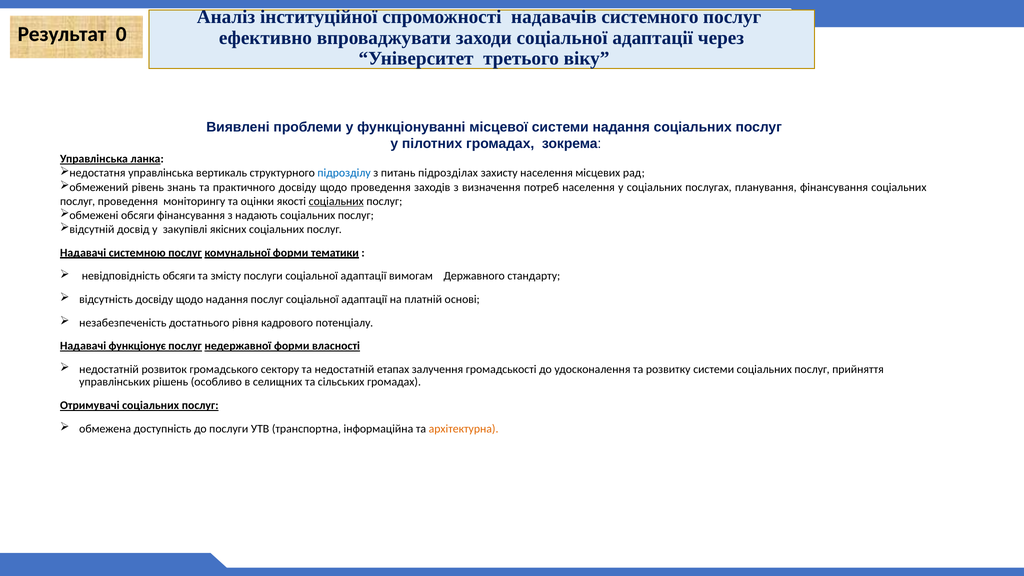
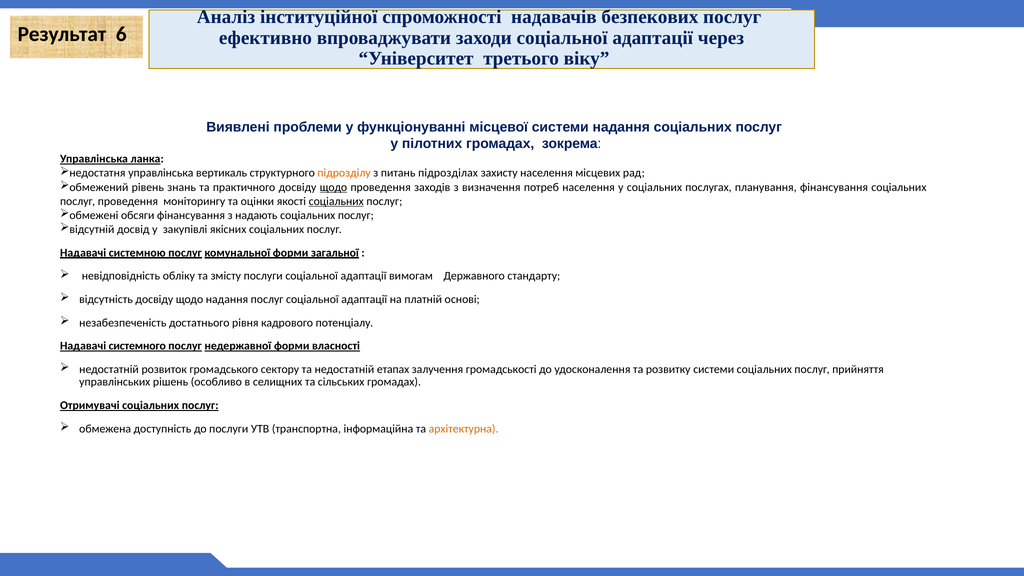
системного: системного -> безпекових
0: 0 -> 6
підрозділу colour: blue -> orange
щодо at (333, 187) underline: none -> present
тематики: тематики -> загальної
невідповідність обсяги: обсяги -> обліку
функціонує: функціонує -> системного
